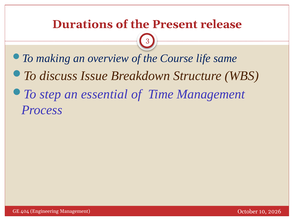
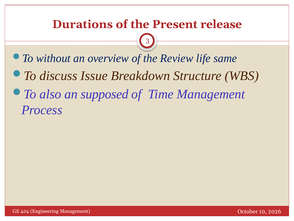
making: making -> without
Course: Course -> Review
step: step -> also
essential: essential -> supposed
